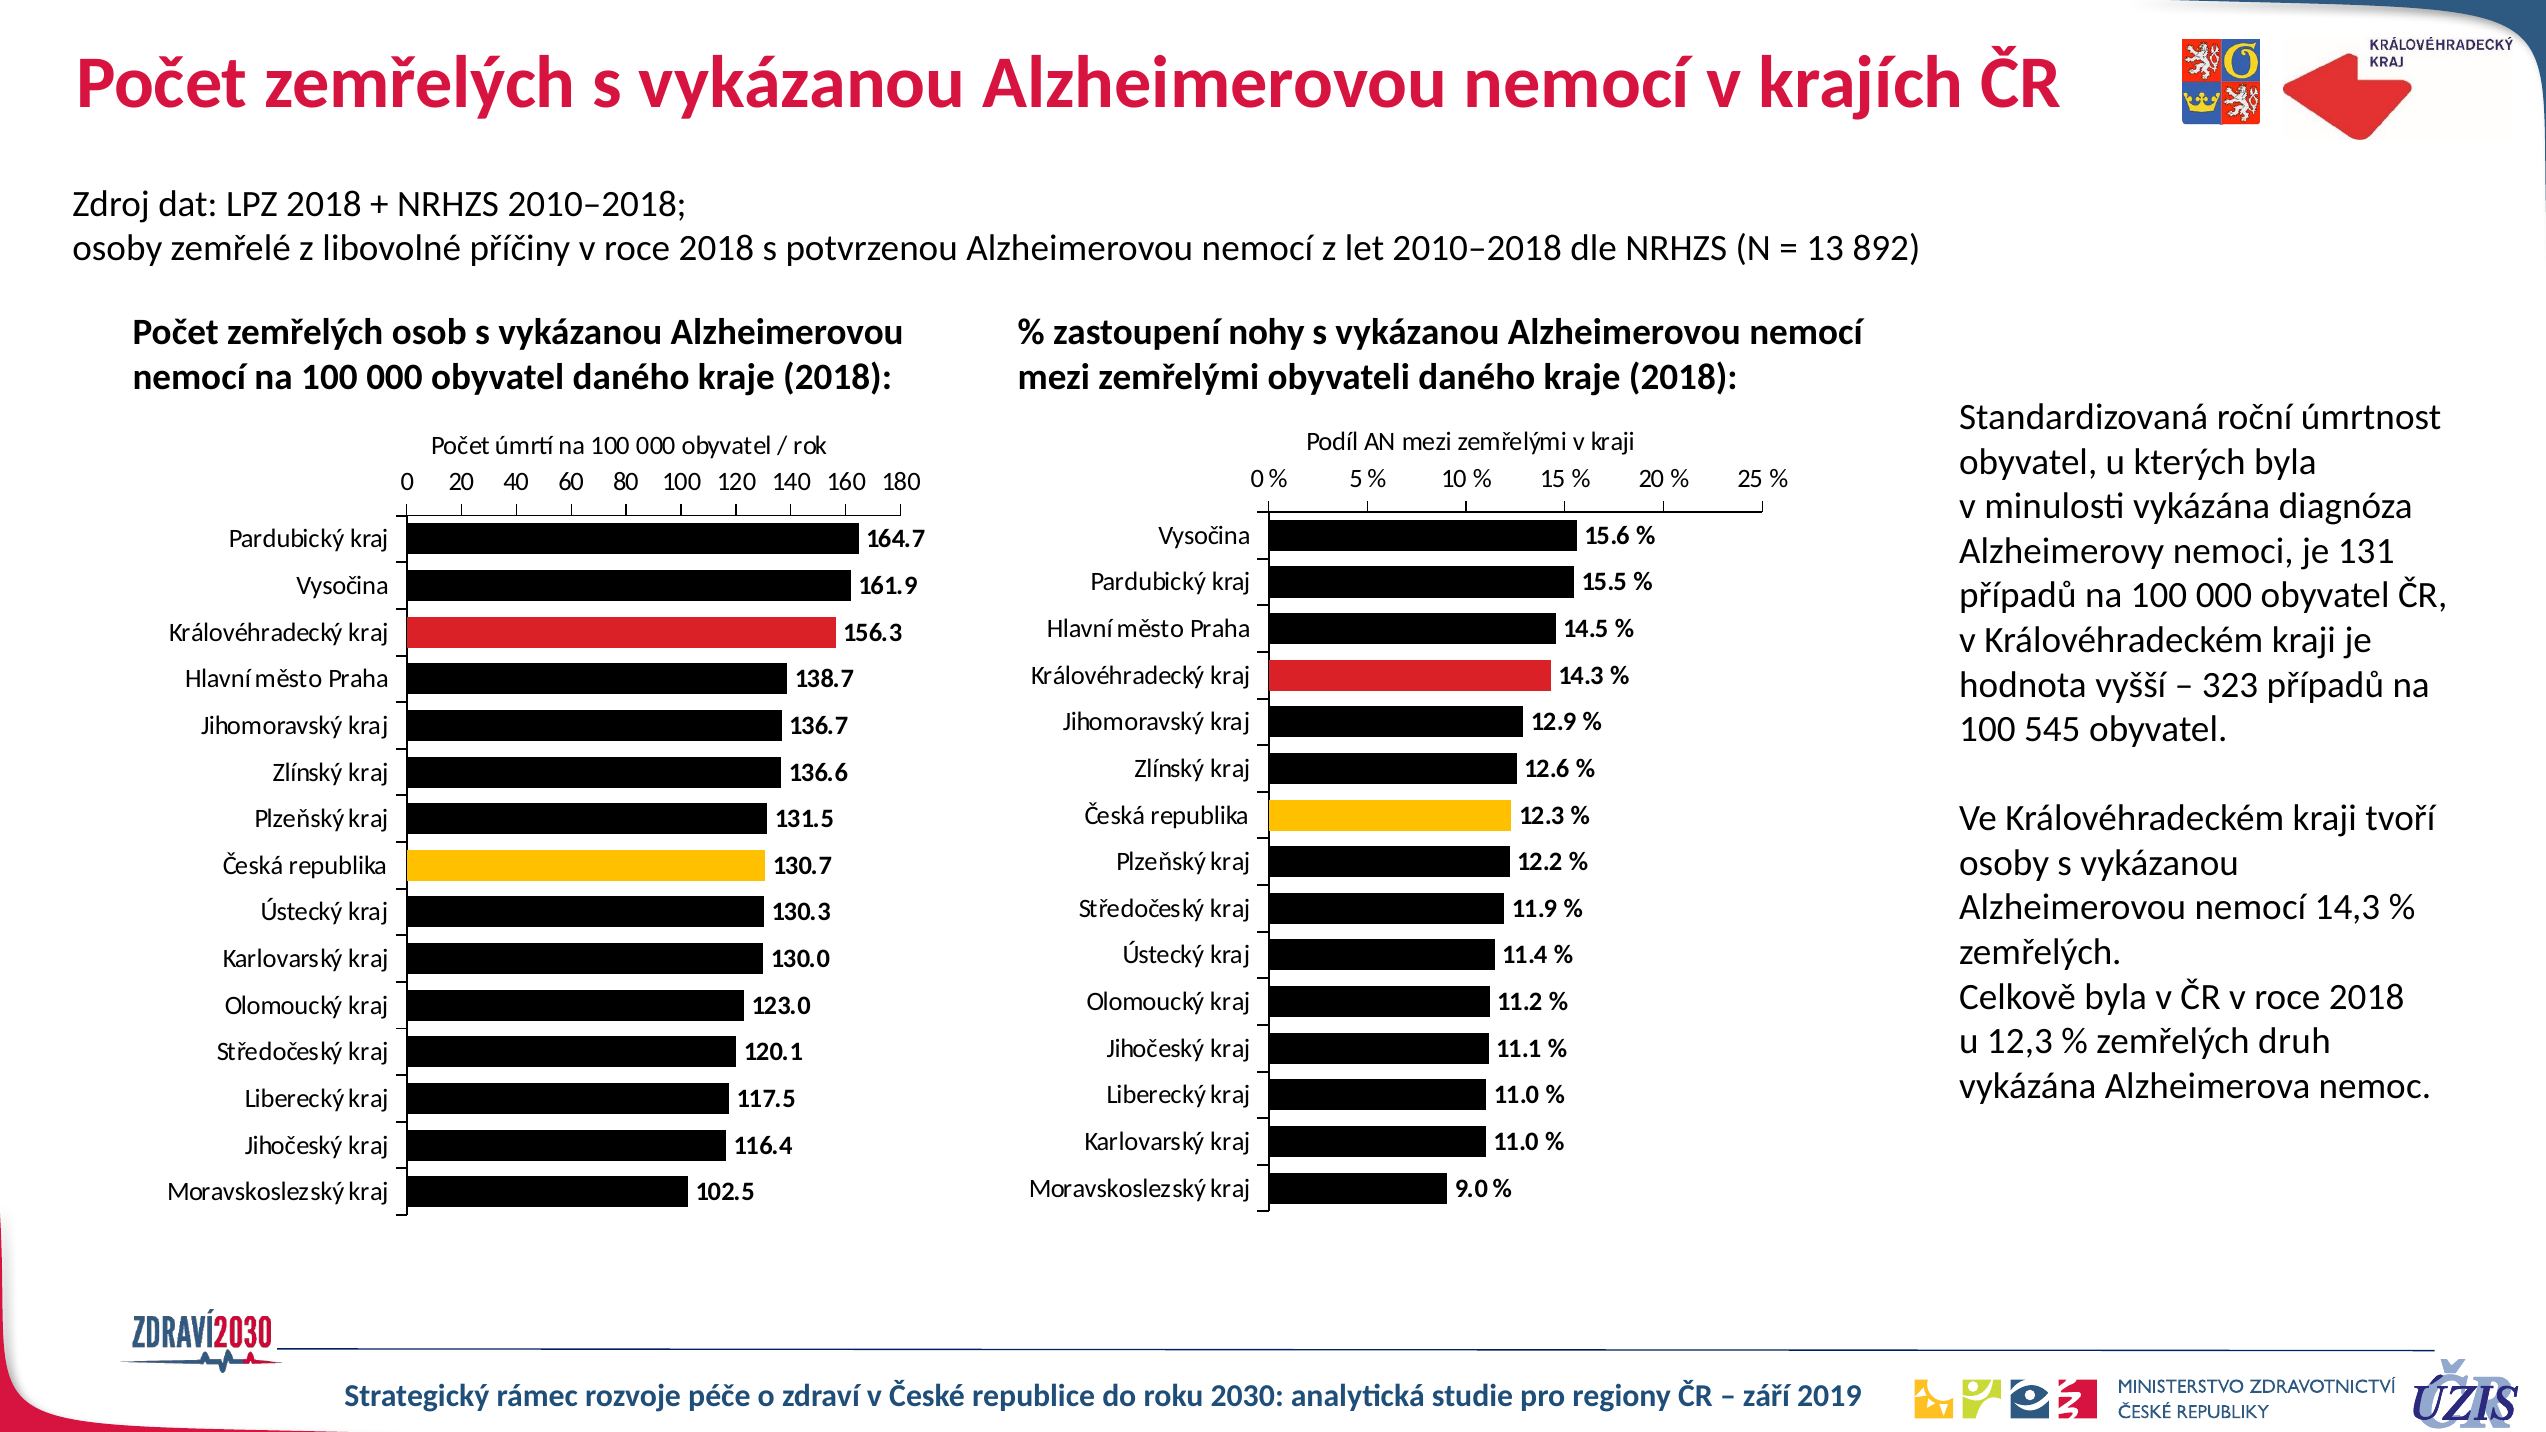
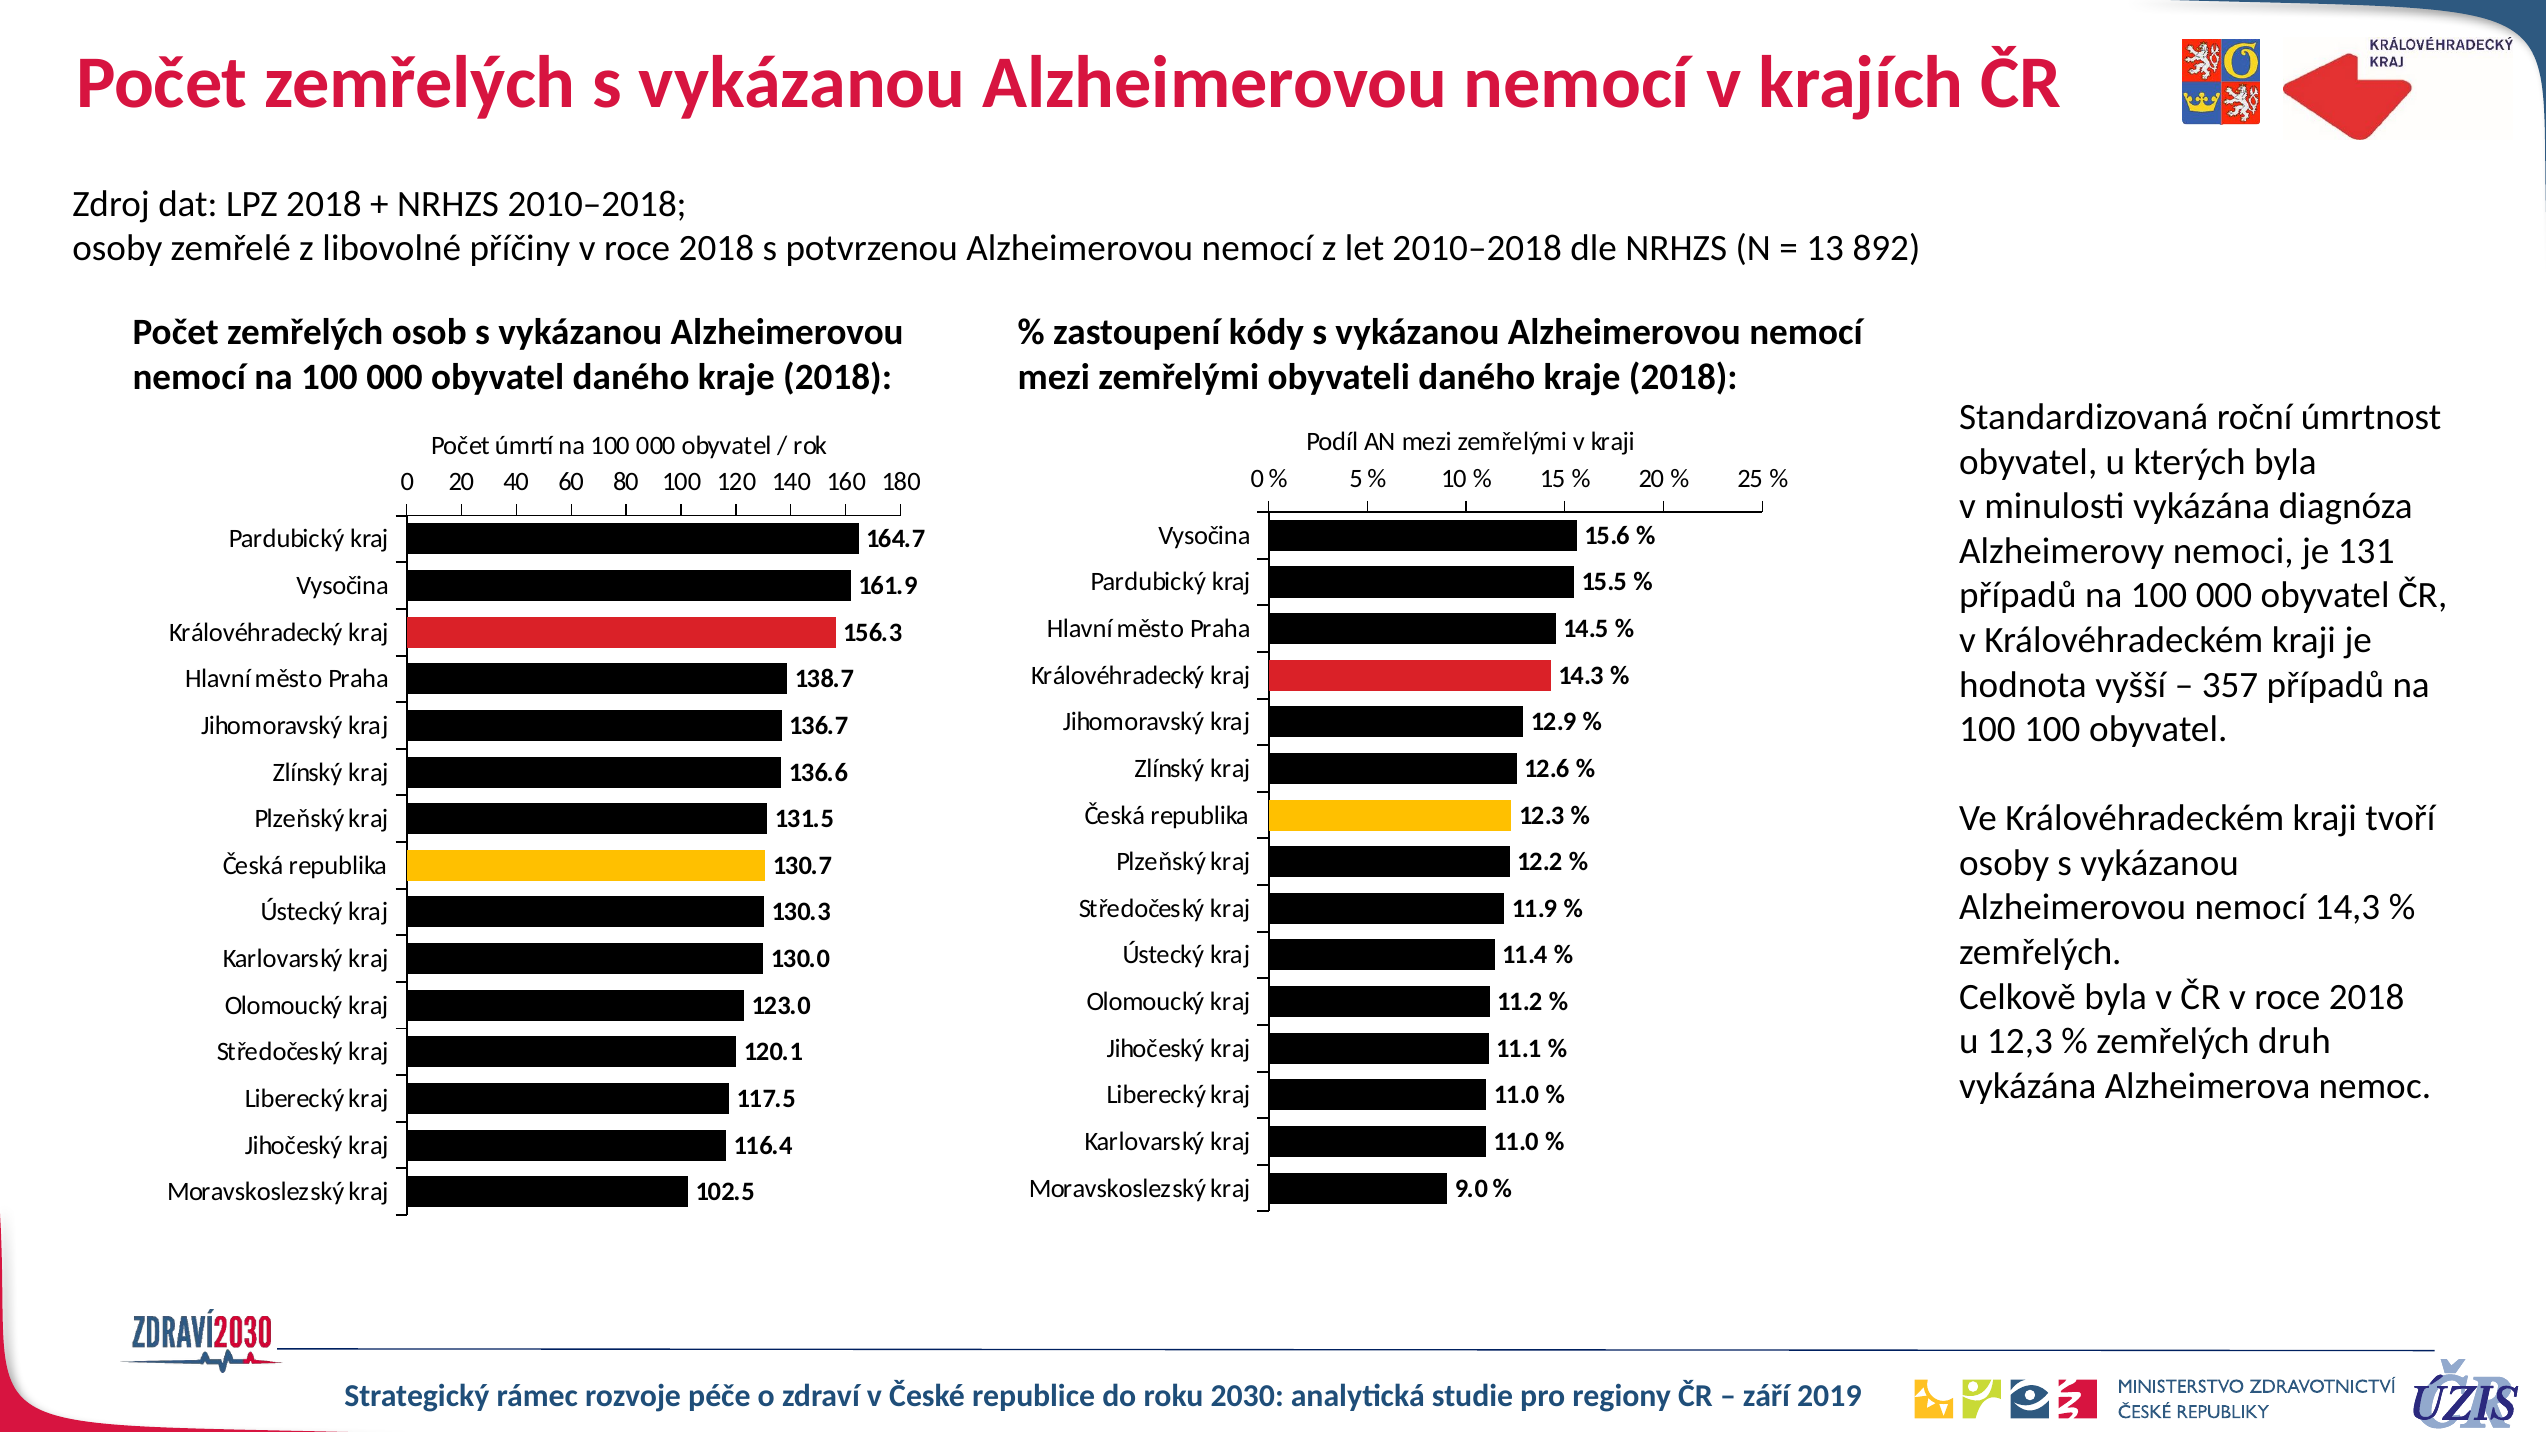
nohy: nohy -> kódy
323: 323 -> 357
100 545: 545 -> 100
